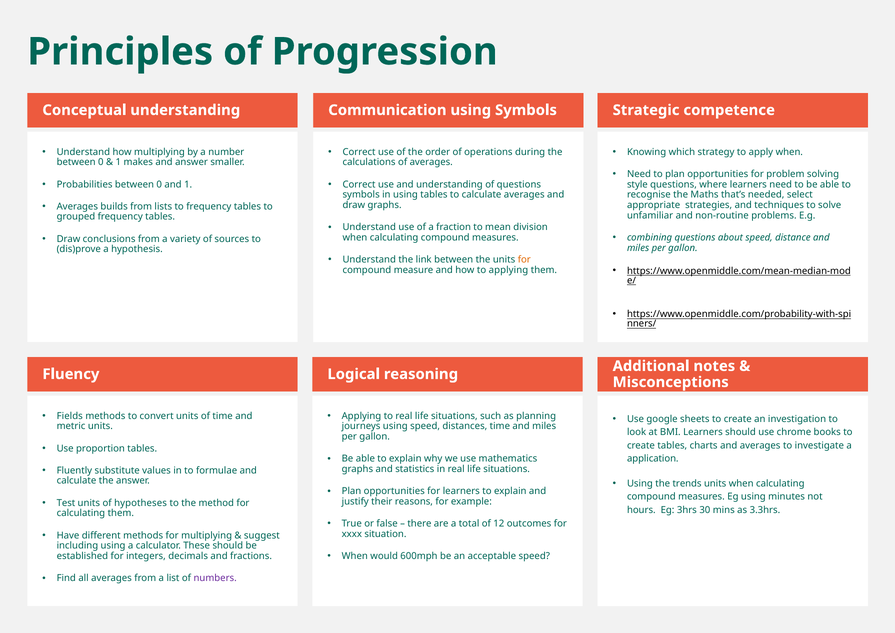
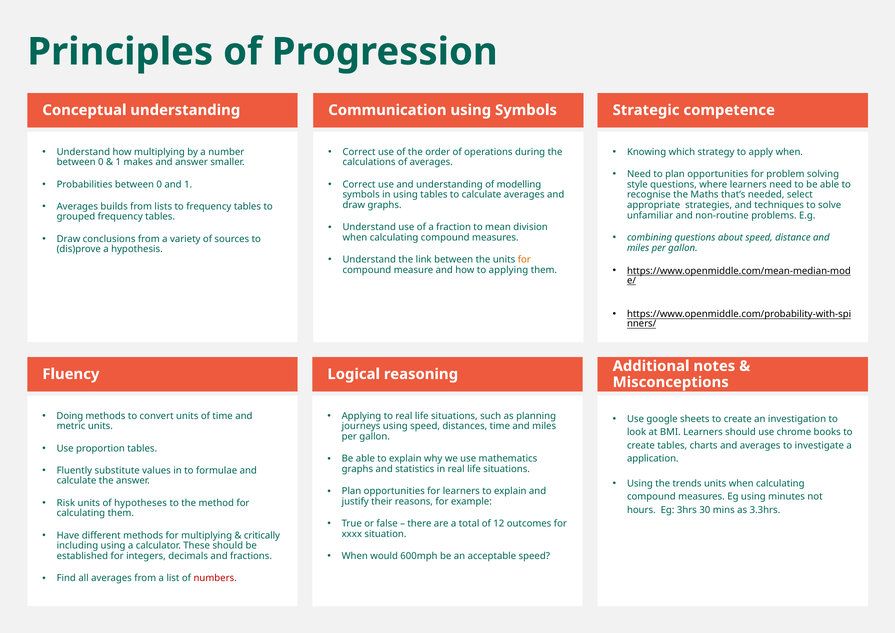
of questions: questions -> modelling
Fields: Fields -> Doing
Test: Test -> Risk
suggest: suggest -> critically
numbers colour: purple -> red
